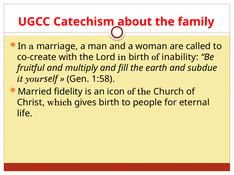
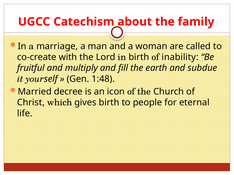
1:58: 1:58 -> 1:48
fidelity: fidelity -> decree
